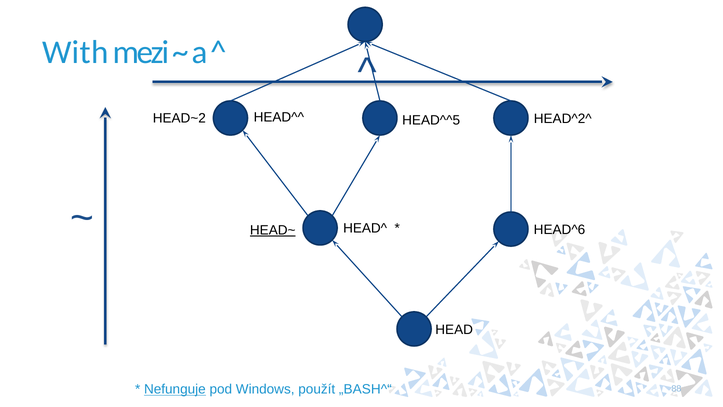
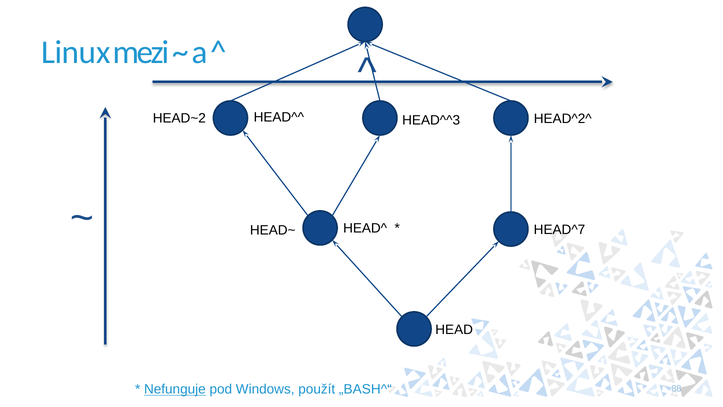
With: With -> Linux
HEAD^^5: HEAD^^5 -> HEAD^^3
HEAD^6: HEAD^6 -> HEAD^7
HEAD~ underline: present -> none
